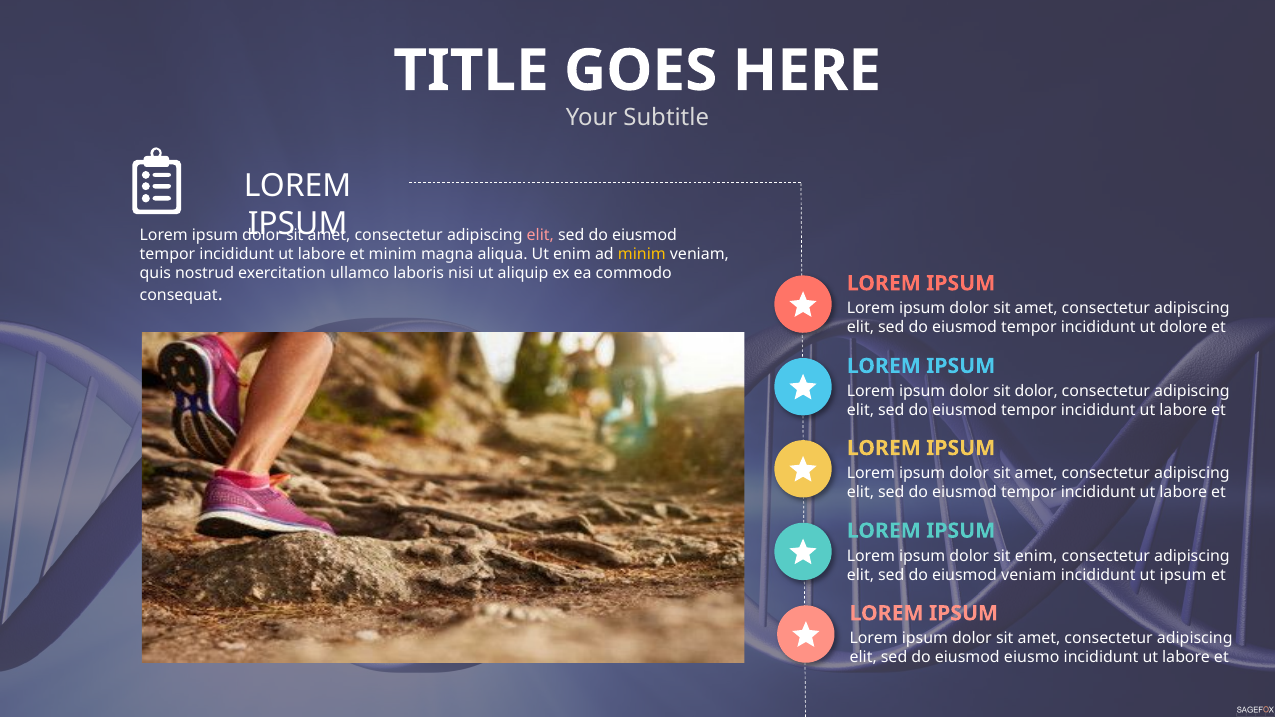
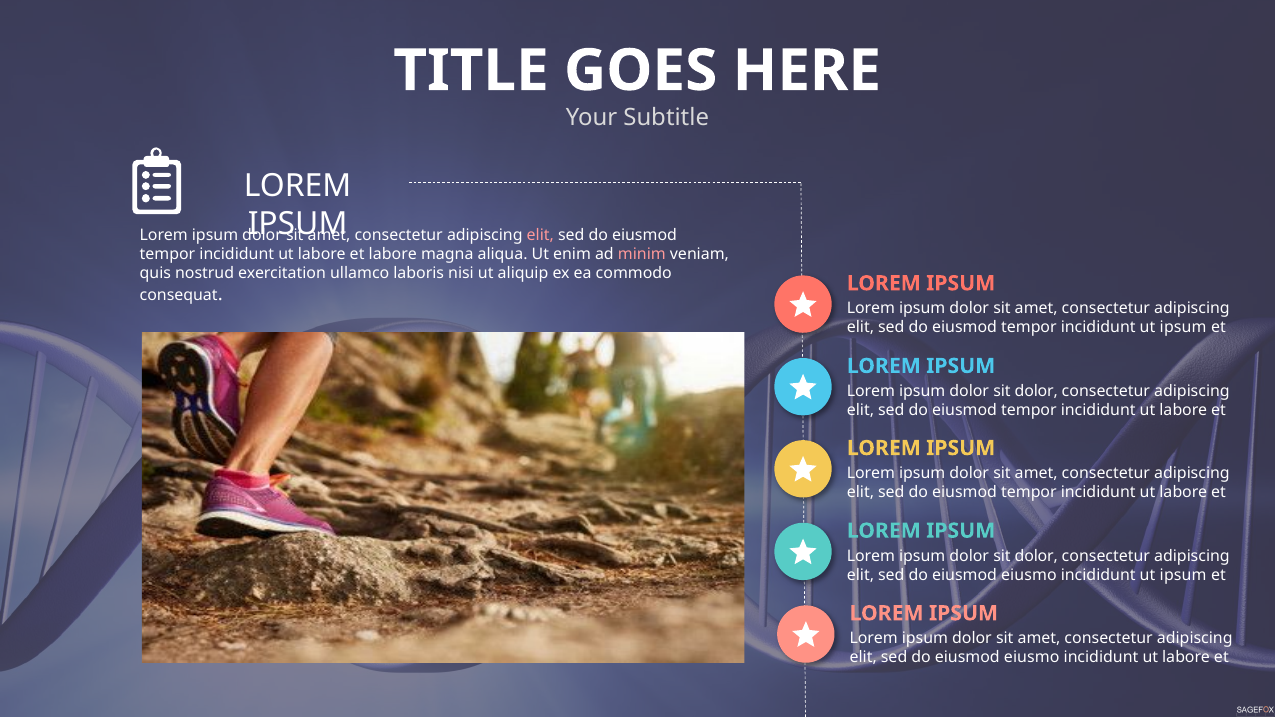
et minim: minim -> labore
minim at (642, 254) colour: yellow -> pink
tempor incididunt ut dolore: dolore -> ipsum
enim at (1036, 556): enim -> dolor
veniam at (1029, 575): veniam -> eiusmo
